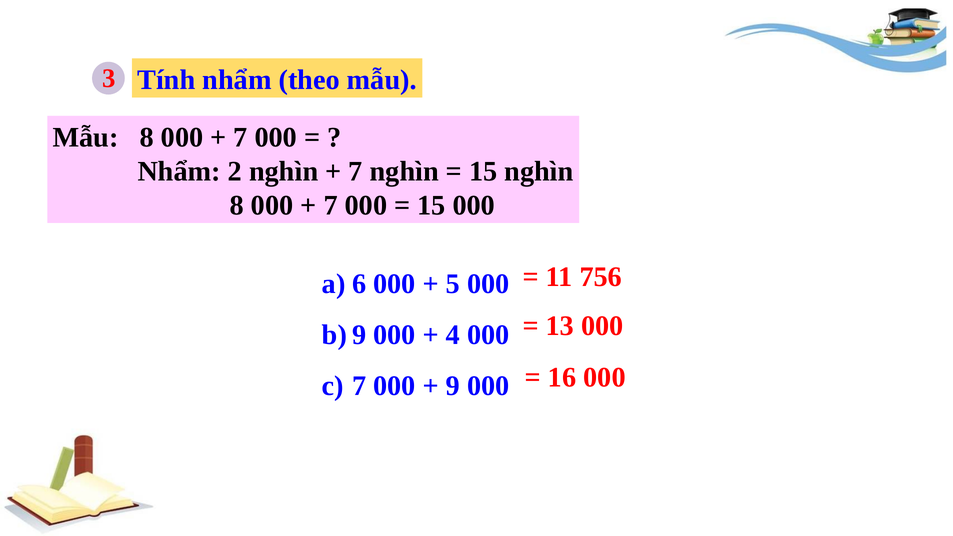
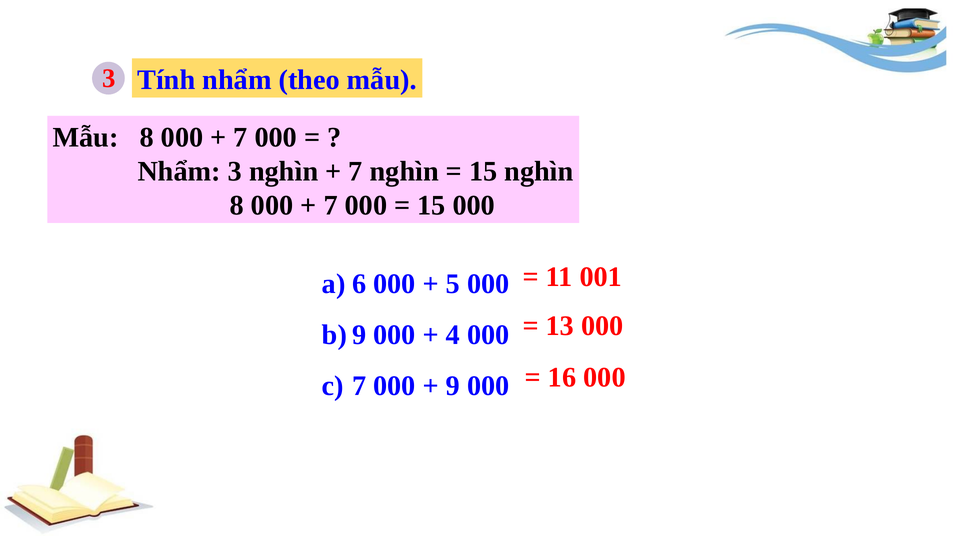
Nhẩm 2: 2 -> 3
756: 756 -> 001
